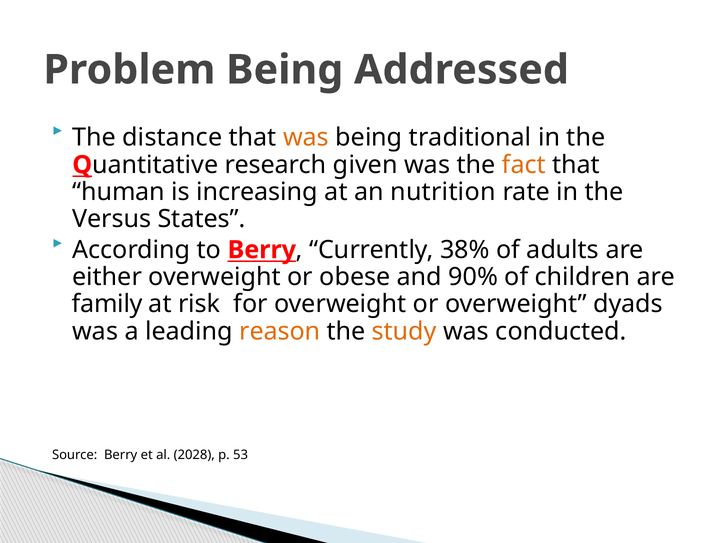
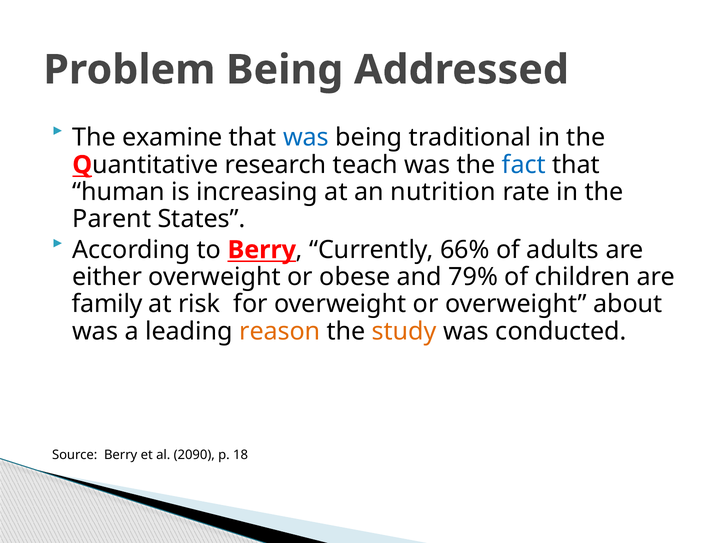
distance: distance -> examine
was at (306, 138) colour: orange -> blue
given: given -> teach
fact colour: orange -> blue
Versus: Versus -> Parent
38%: 38% -> 66%
90%: 90% -> 79%
dyads: dyads -> about
2028: 2028 -> 2090
53: 53 -> 18
